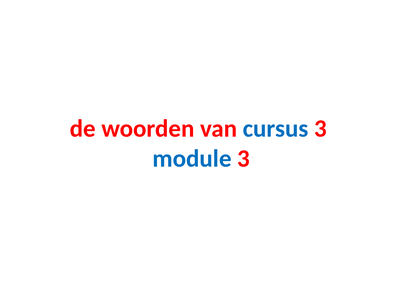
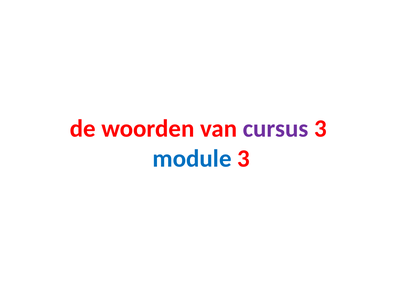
cursus colour: blue -> purple
